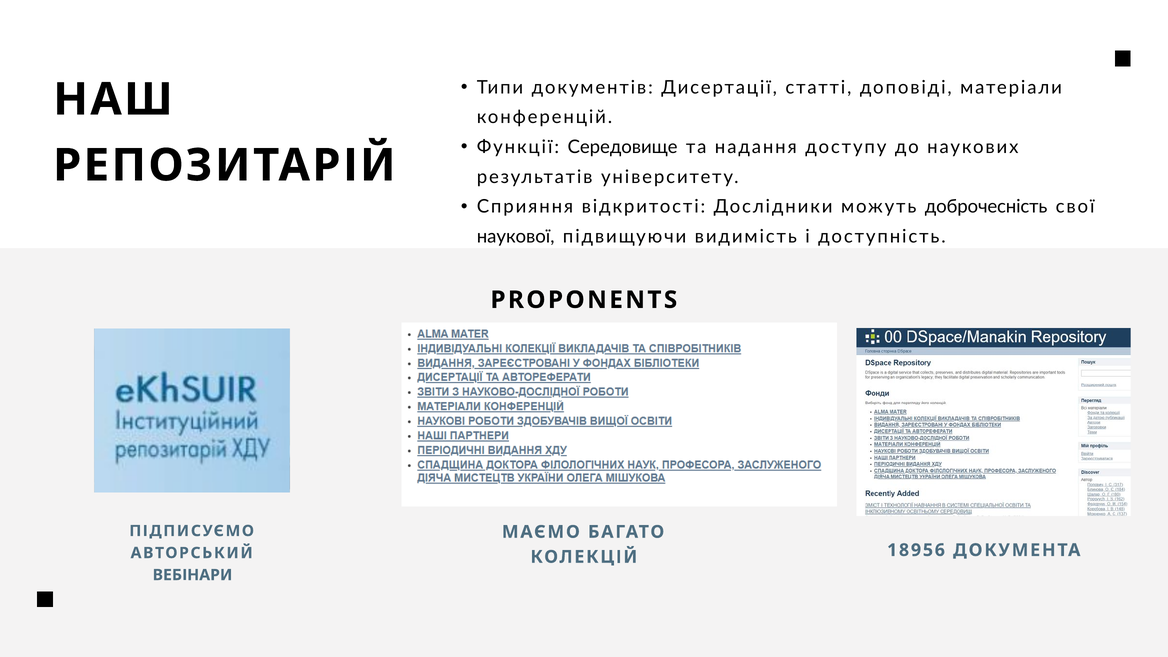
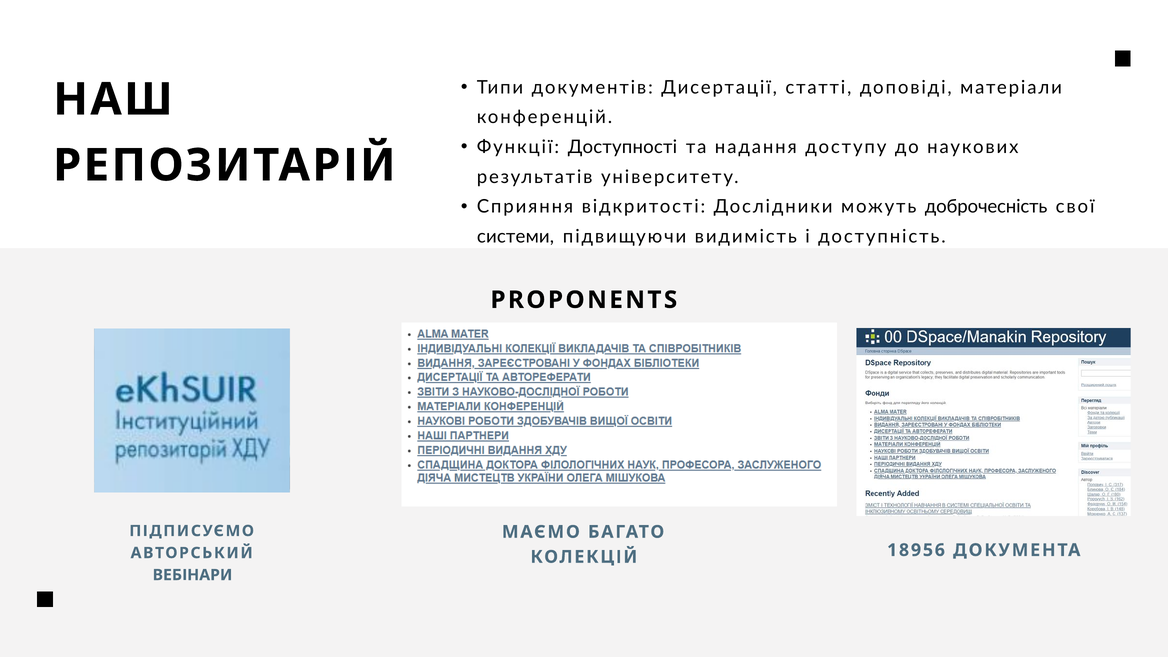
Середовище: Середовище -> Доступності
наукової: наукової -> системи
